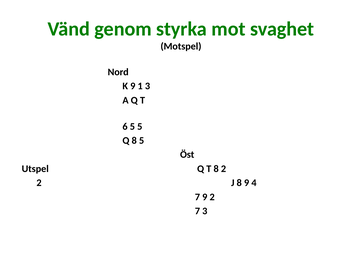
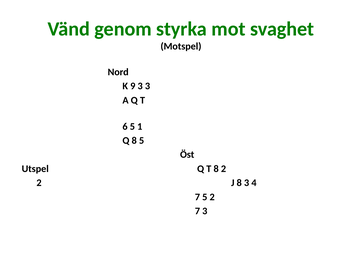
9 1: 1 -> 3
5 5: 5 -> 1
8 9: 9 -> 3
9 at (205, 197): 9 -> 5
